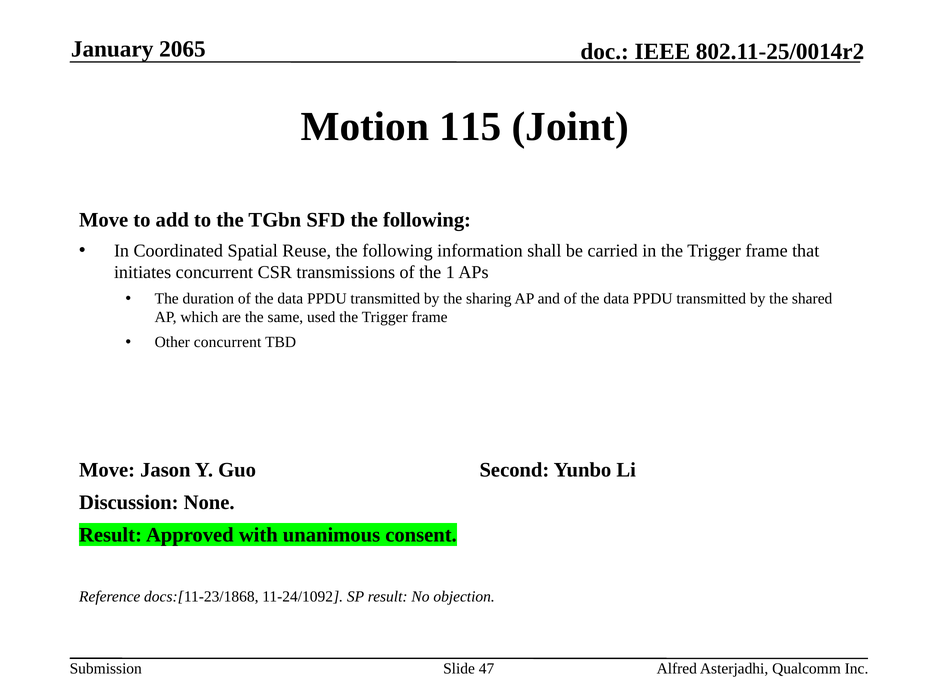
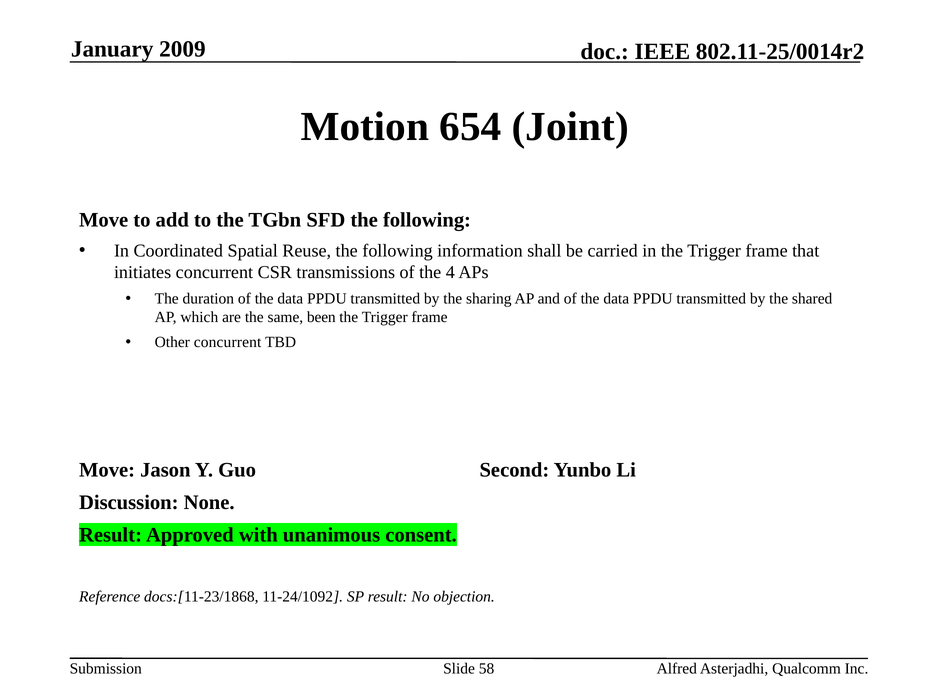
2065: 2065 -> 2009
115: 115 -> 654
1: 1 -> 4
used: used -> been
47: 47 -> 58
